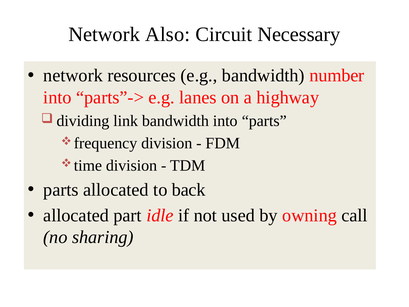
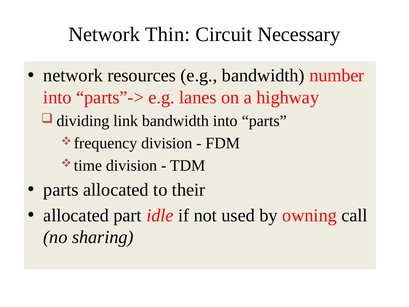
Also: Also -> Thin
back: back -> their
